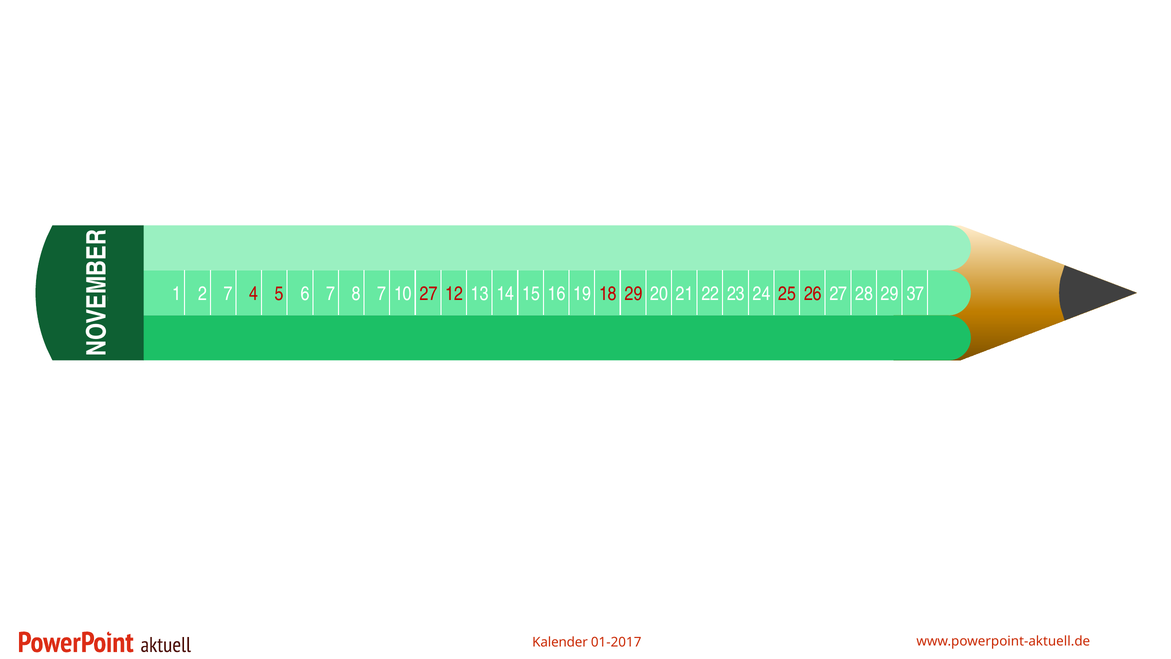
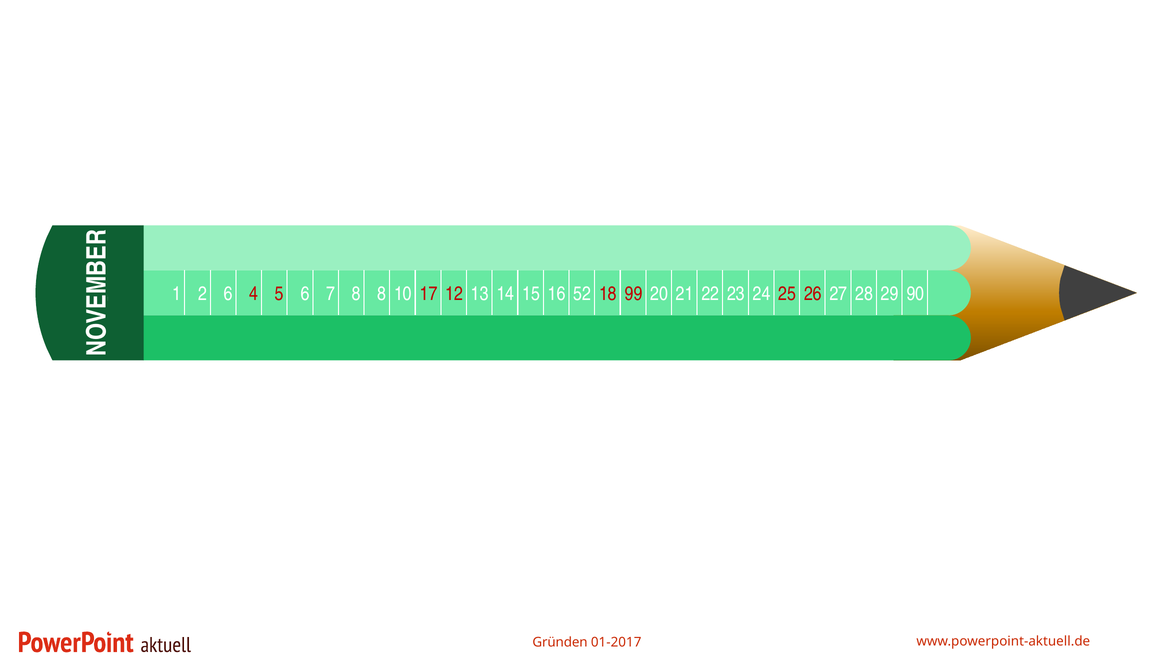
2 7: 7 -> 6
8 7: 7 -> 8
10 27: 27 -> 17
19: 19 -> 52
18 29: 29 -> 99
37: 37 -> 90
Kalender: Kalender -> Gründen
